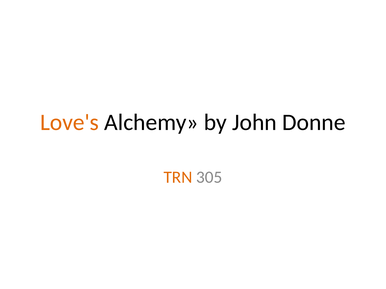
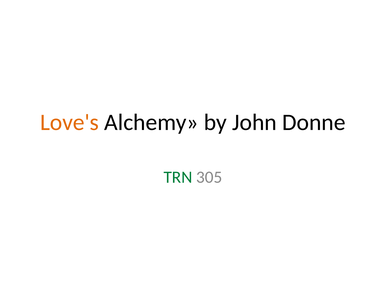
TRN colour: orange -> green
